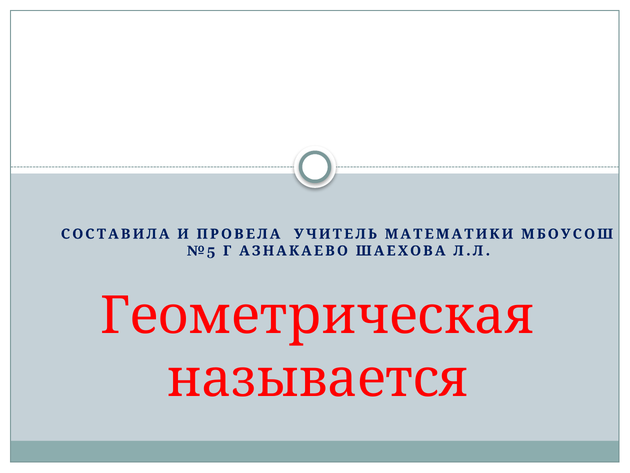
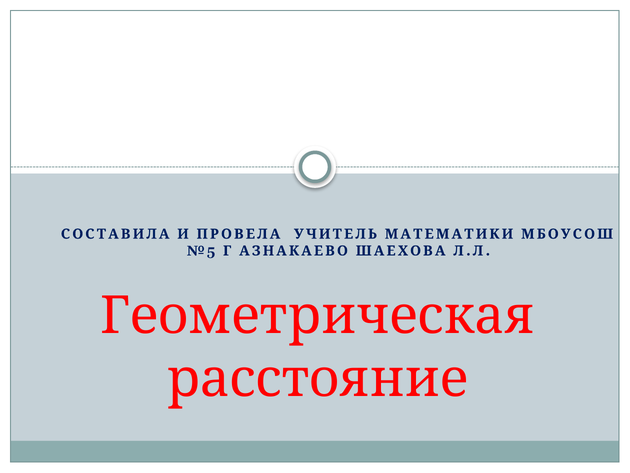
называется: называется -> расстояние
